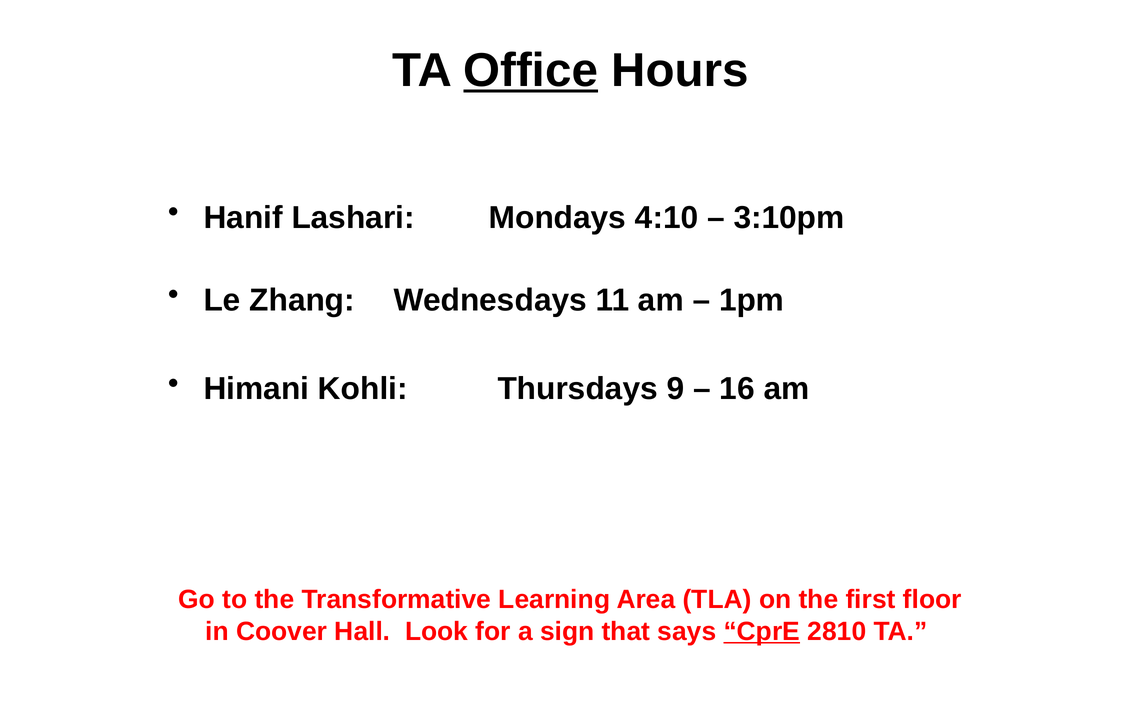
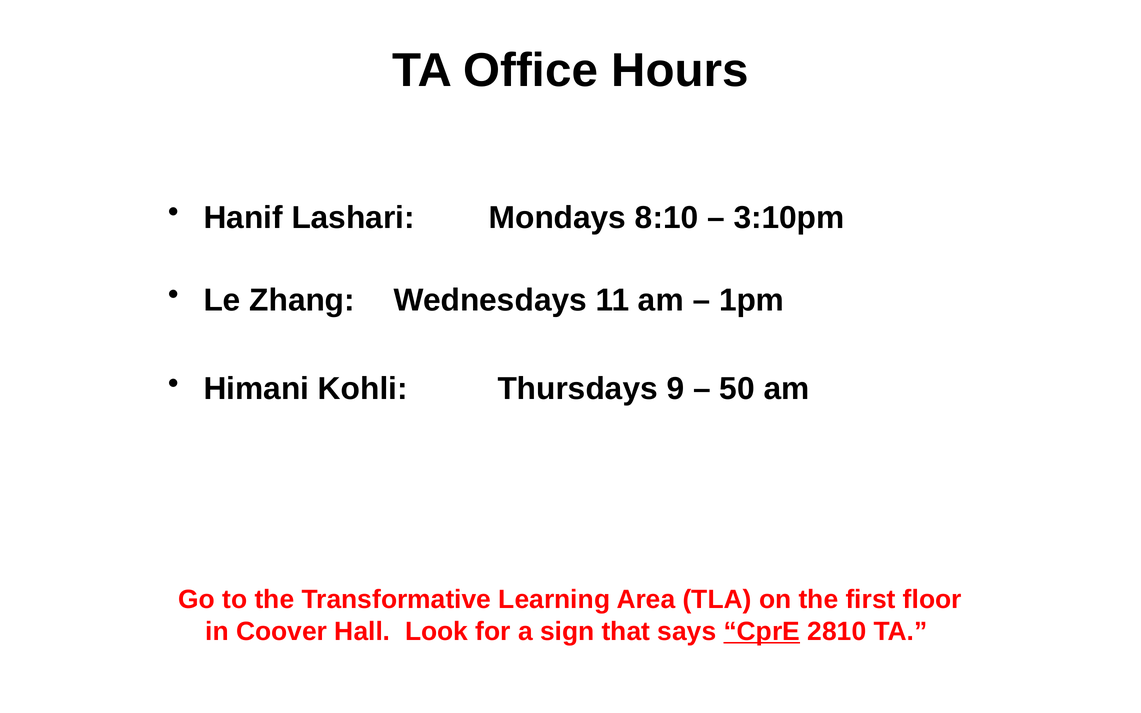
Office underline: present -> none
4:10: 4:10 -> 8:10
16: 16 -> 50
